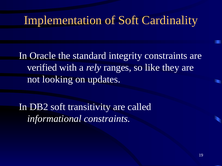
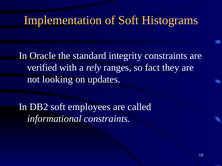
Cardinality: Cardinality -> Histograms
like: like -> fact
transitivity: transitivity -> employees
